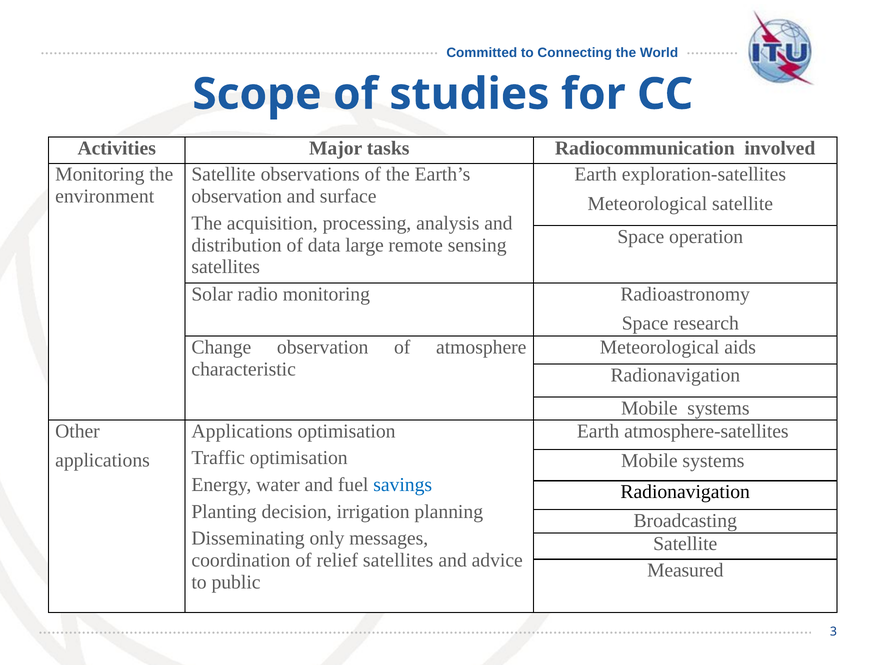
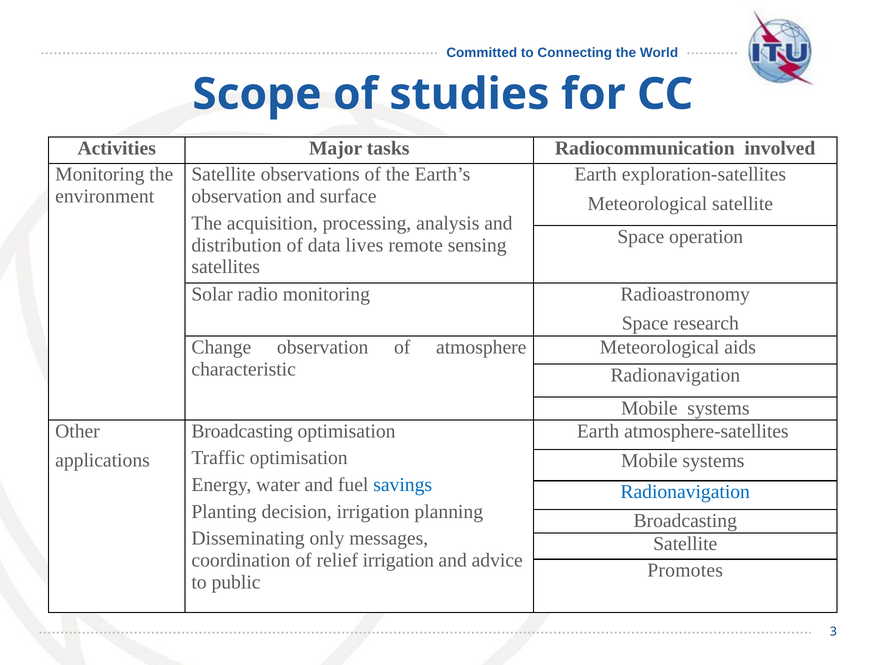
large: large -> lives
Applications at (242, 431): Applications -> Broadcasting
Radionavigation at (685, 491) colour: black -> blue
relief satellites: satellites -> irrigation
Measured: Measured -> Promotes
